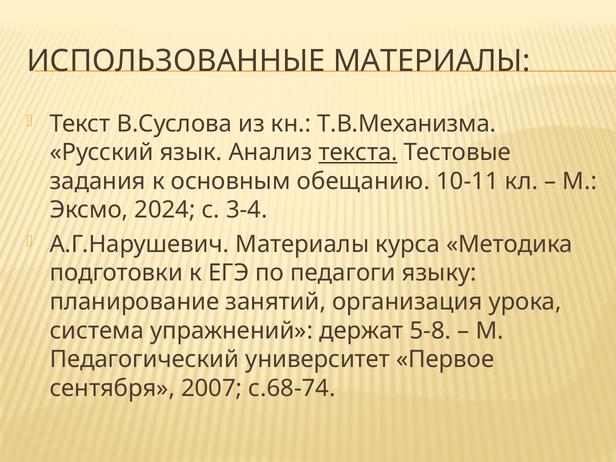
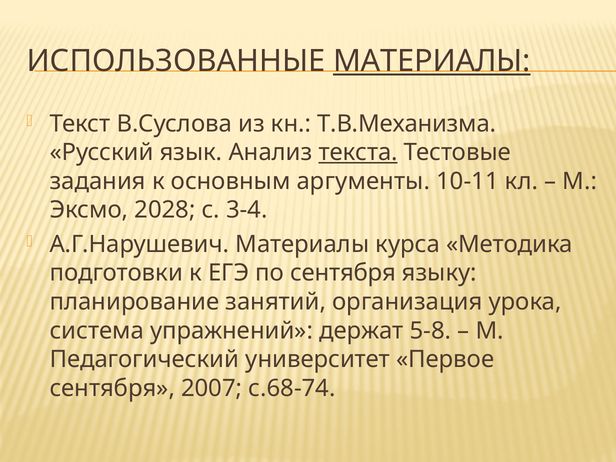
МАТЕРИАЛЫ at (432, 61) underline: none -> present
обещанию: обещанию -> аргументы
2024: 2024 -> 2028
по педагоги: педагоги -> сентября
